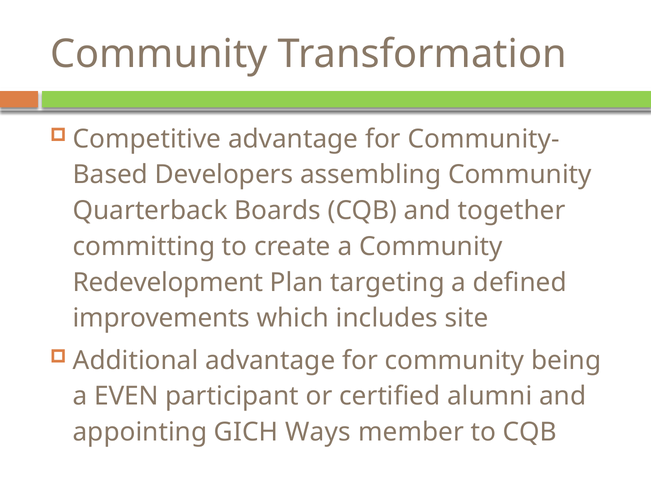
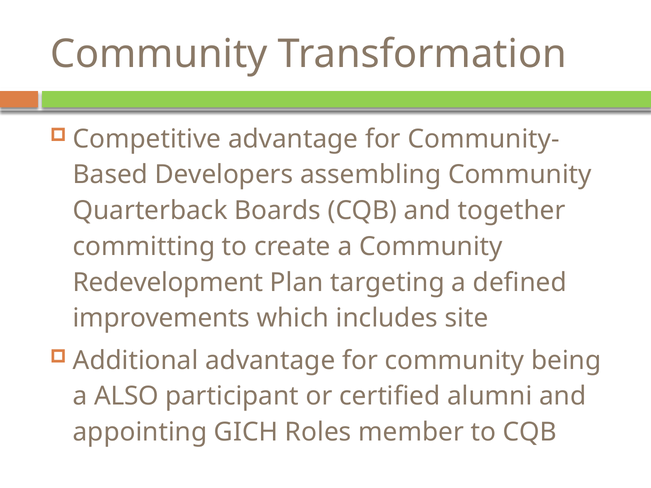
EVEN: EVEN -> ALSO
Ways: Ways -> Roles
